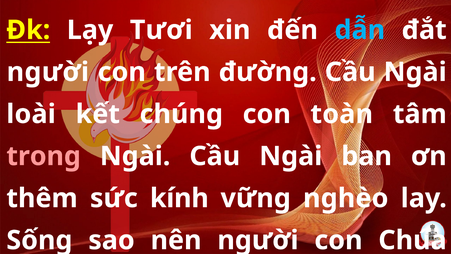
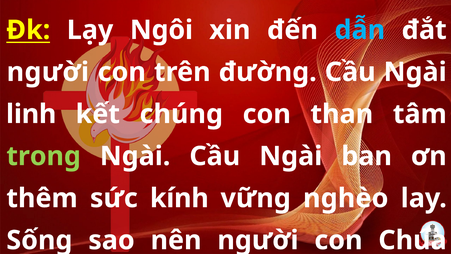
Tươi: Tươi -> Ngôi
loài: loài -> linh
toàn: toàn -> than
trong colour: pink -> light green
